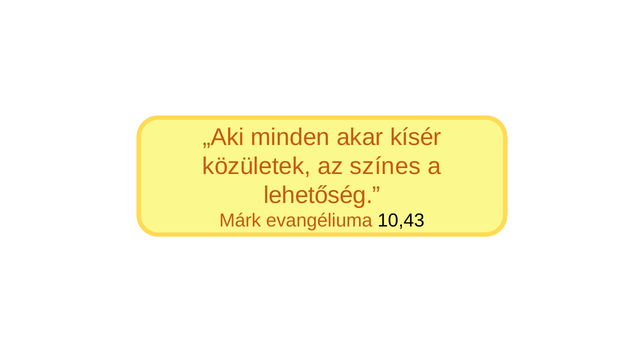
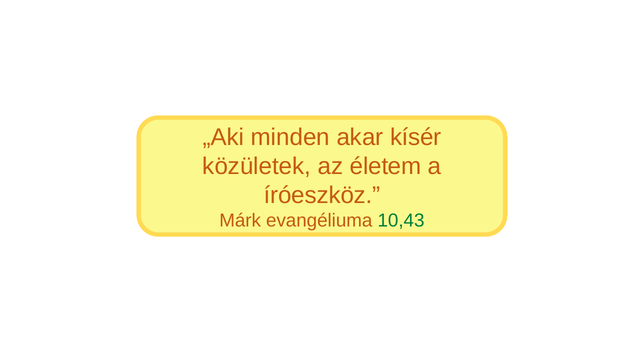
színes: színes -> életem
lehetőség: lehetőség -> íróeszköz
10,43 colour: black -> green
